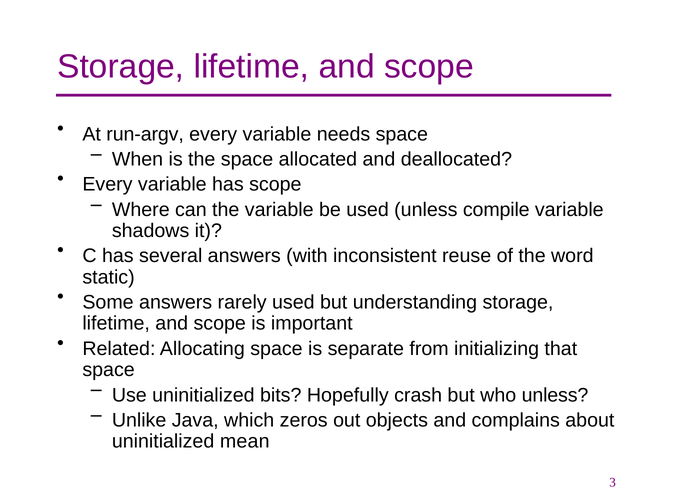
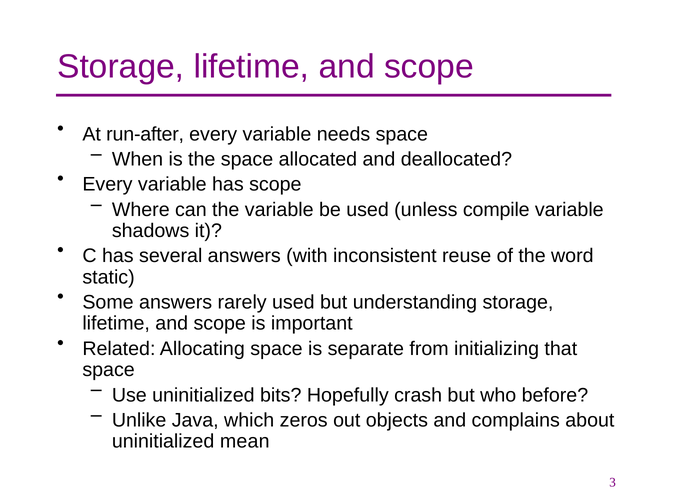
run-argv: run-argv -> run-after
who unless: unless -> before
